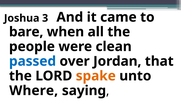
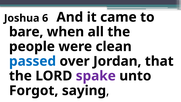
3: 3 -> 6
spake colour: orange -> purple
Where: Where -> Forgot
